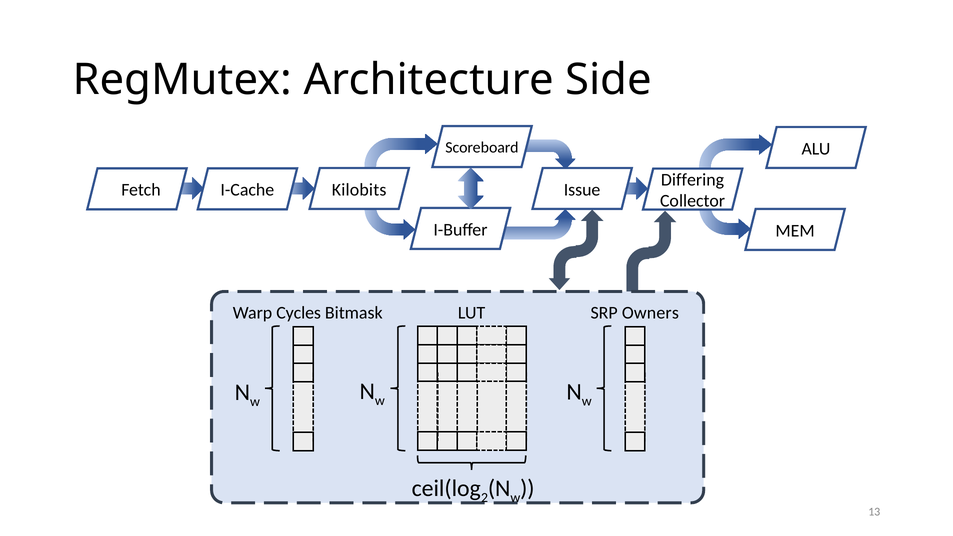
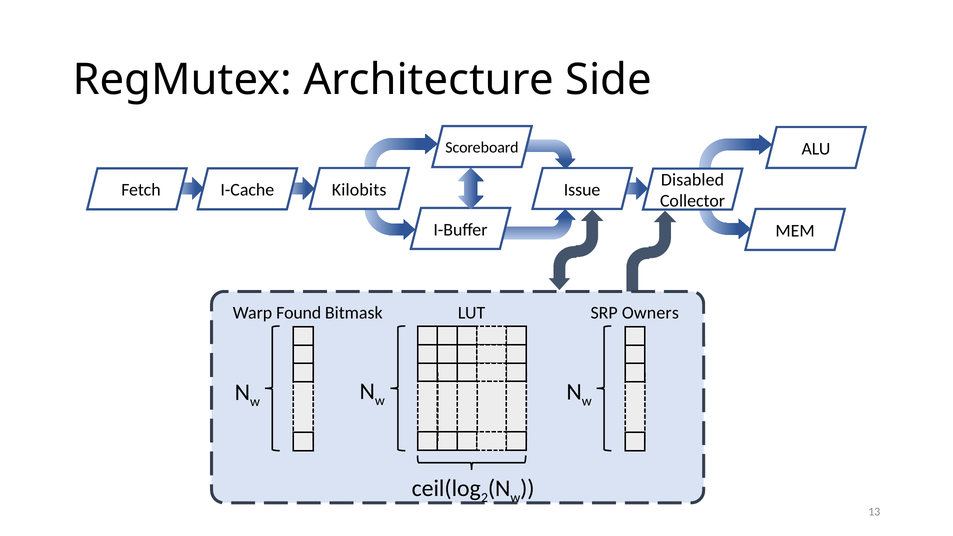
Differing: Differing -> Disabled
Cycles: Cycles -> Found
